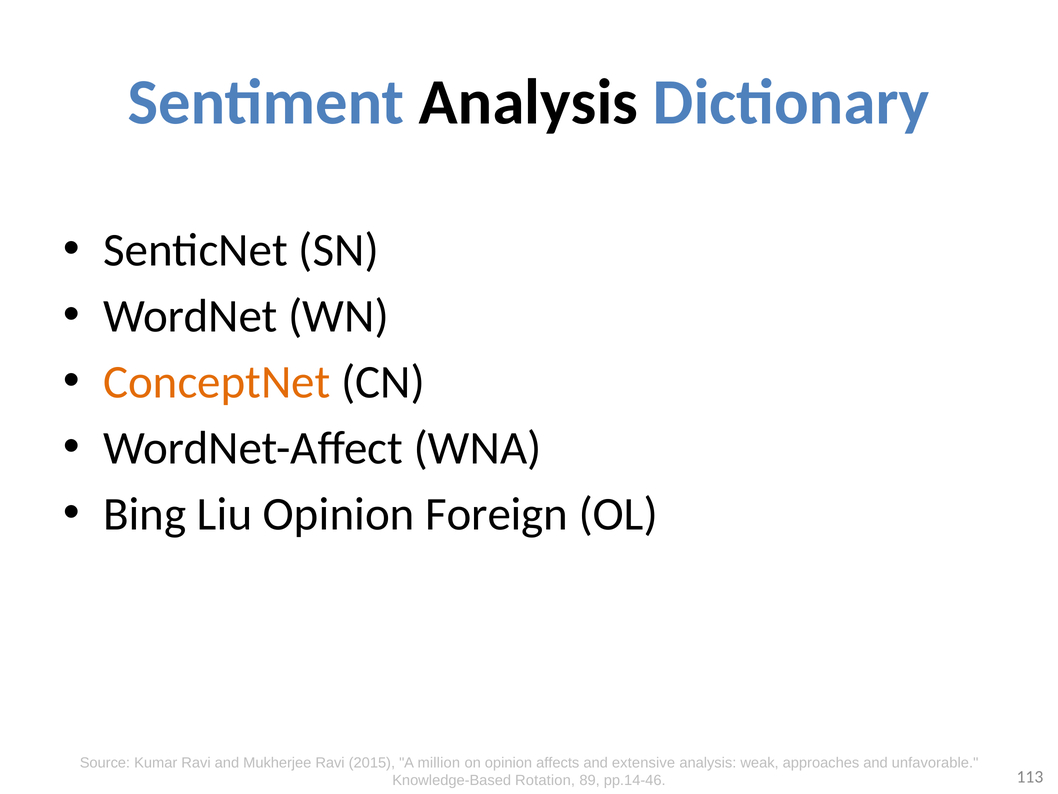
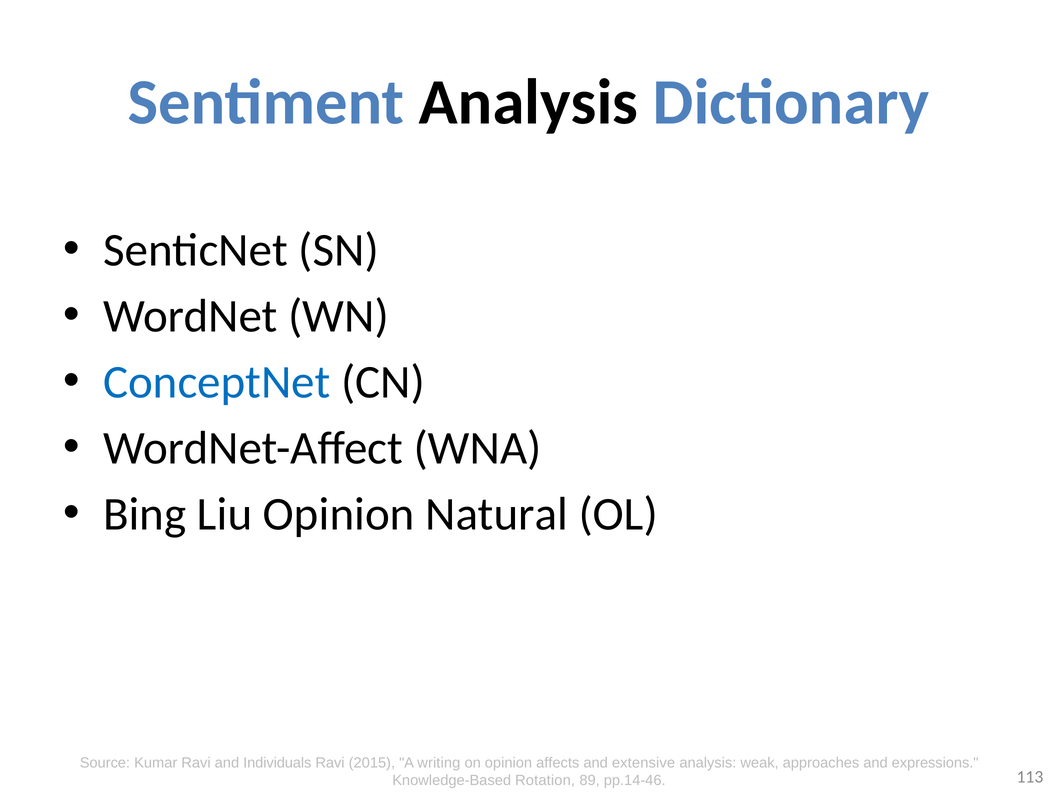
ConceptNet colour: orange -> blue
Foreign: Foreign -> Natural
Mukherjee: Mukherjee -> Individuals
million: million -> writing
unfavorable: unfavorable -> expressions
